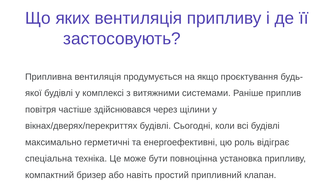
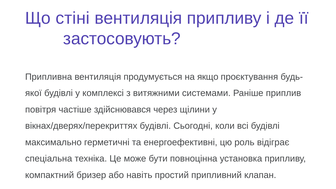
яких: яких -> стіні
